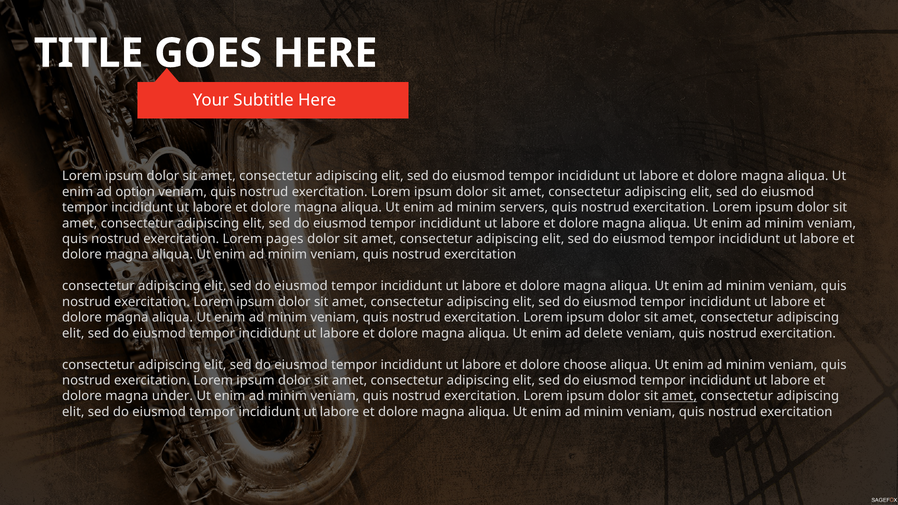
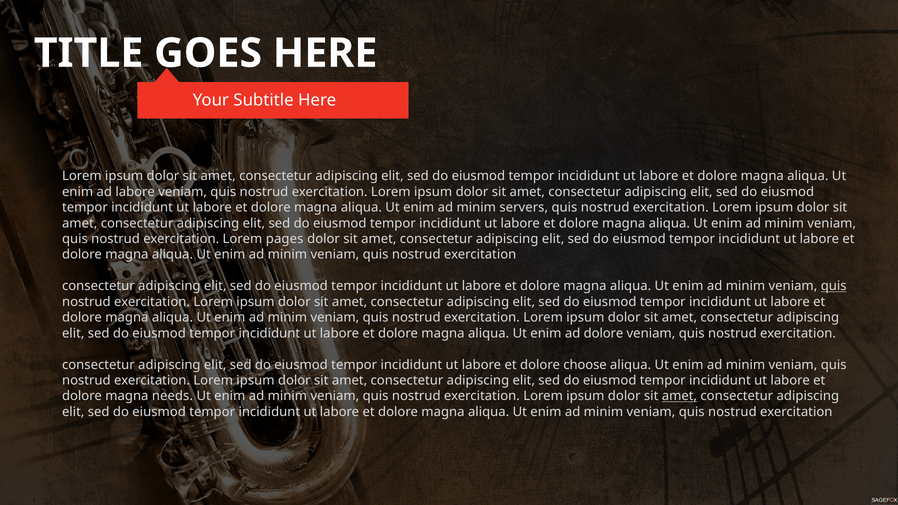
ad option: option -> labore
quis at (834, 286) underline: none -> present
ad delete: delete -> dolore
under: under -> needs
